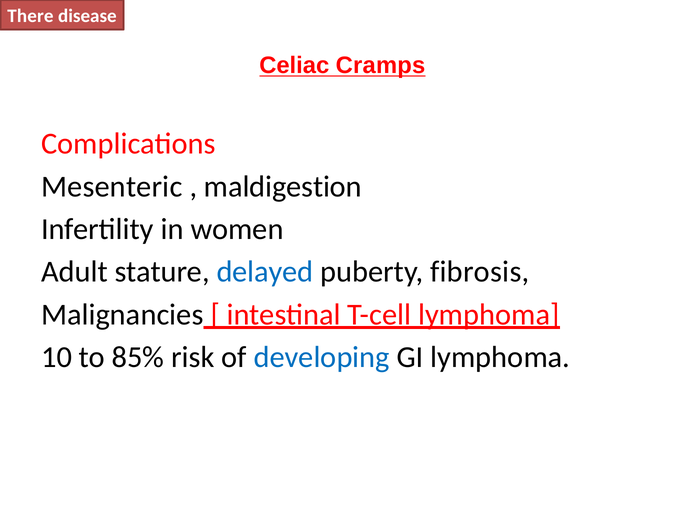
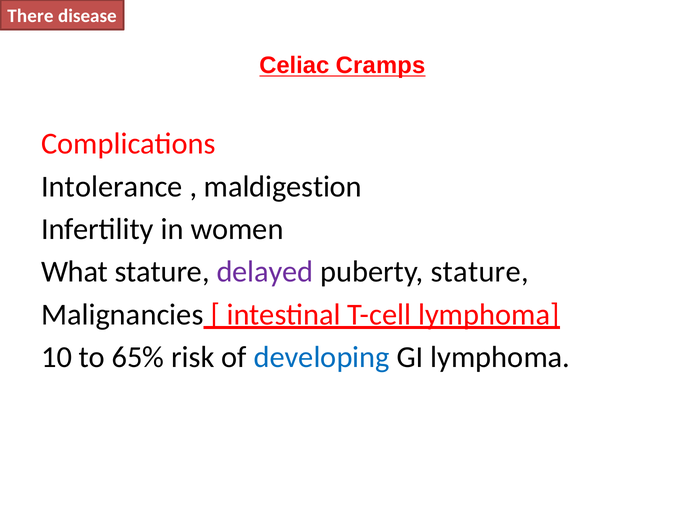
Mesenteric: Mesenteric -> Intolerance
Adult: Adult -> What
delayed colour: blue -> purple
puberty fibrosis: fibrosis -> stature
85%: 85% -> 65%
